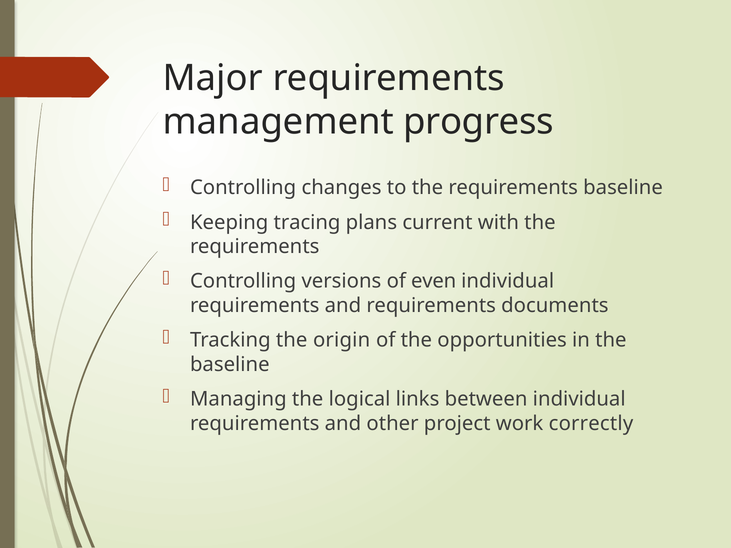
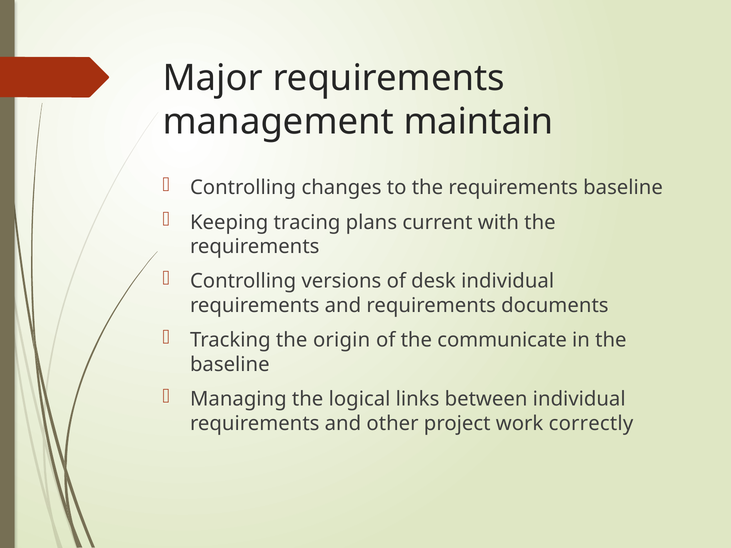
progress: progress -> maintain
even: even -> desk
opportunities: opportunities -> communicate
